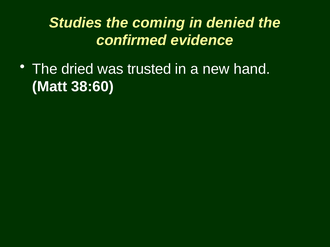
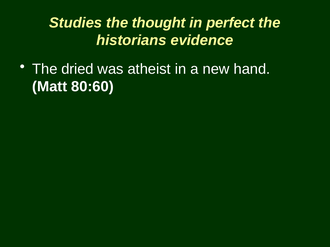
coming: coming -> thought
denied: denied -> perfect
confirmed: confirmed -> historians
trusted: trusted -> atheist
38:60: 38:60 -> 80:60
